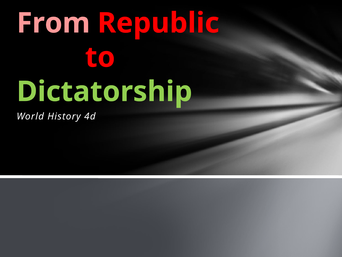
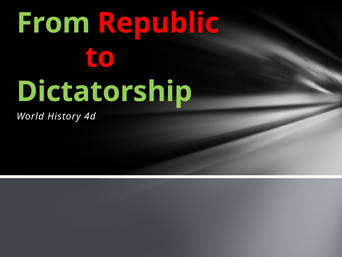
From colour: pink -> light green
